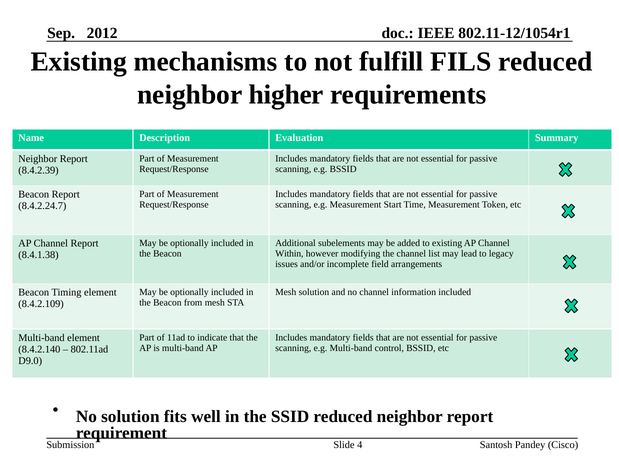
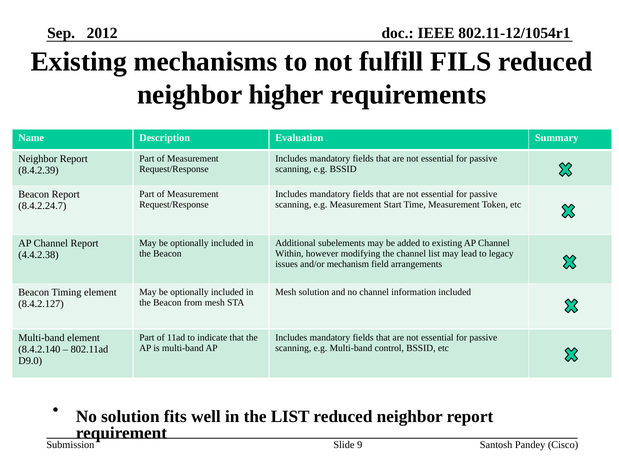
8.4.1.38: 8.4.1.38 -> 4.4.2.38
incomplete: incomplete -> mechanism
8.4.2.109: 8.4.2.109 -> 8.4.2.127
the SSID: SSID -> LIST
4: 4 -> 9
